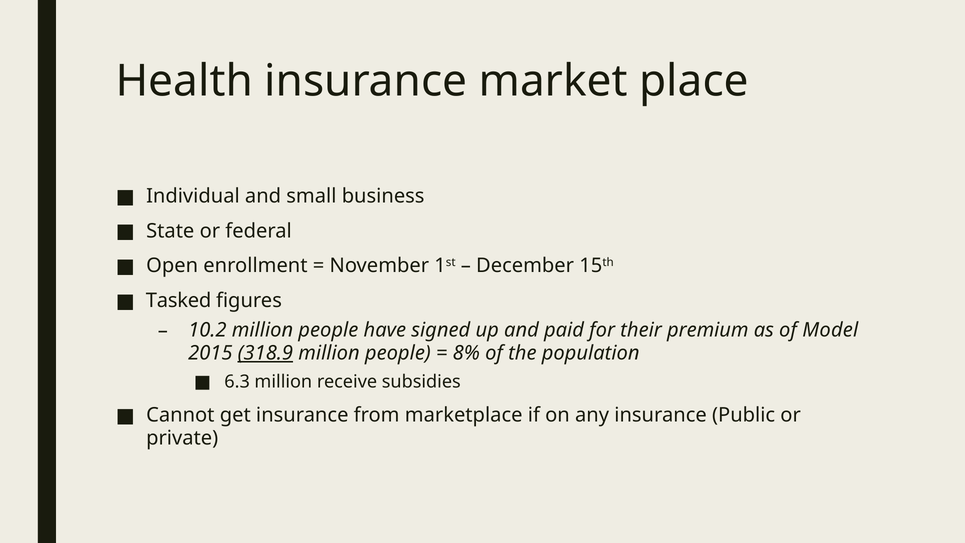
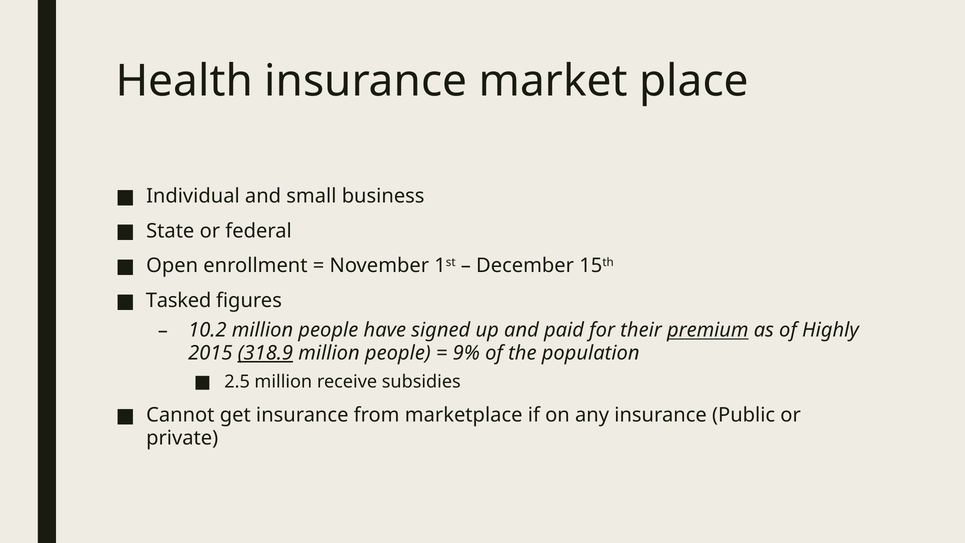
premium underline: none -> present
Model: Model -> Highly
8%: 8% -> 9%
6.3: 6.3 -> 2.5
